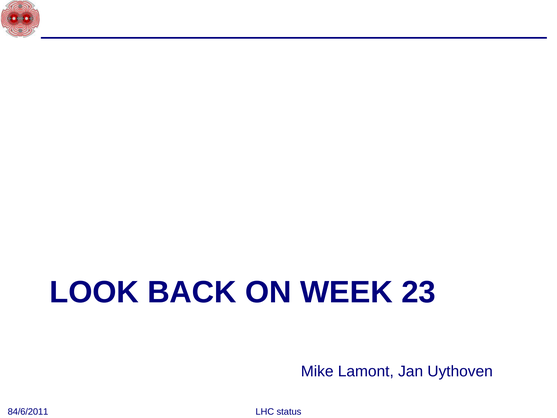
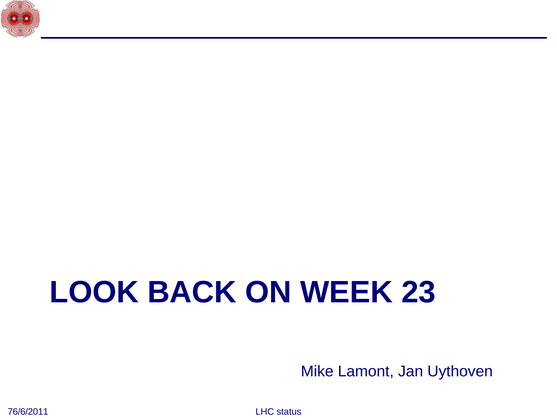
84/6/2011: 84/6/2011 -> 76/6/2011
